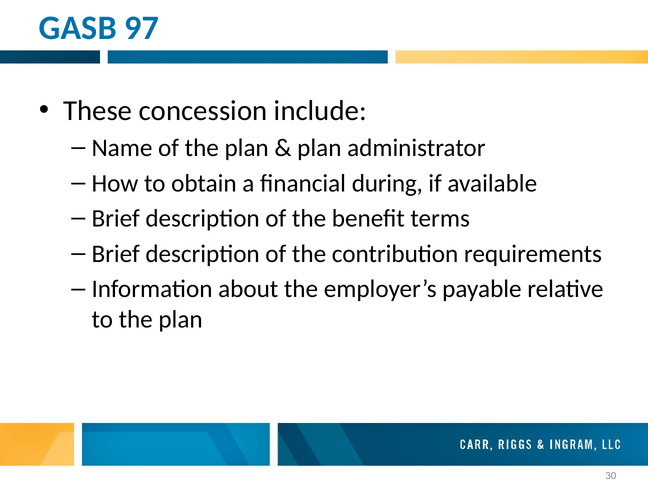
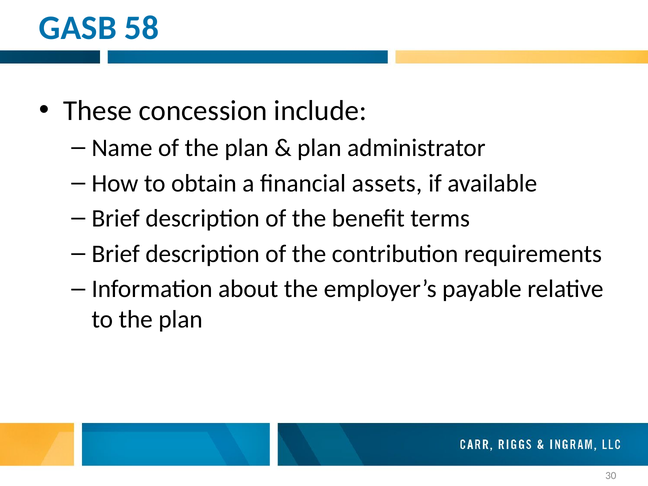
97: 97 -> 58
during: during -> assets
